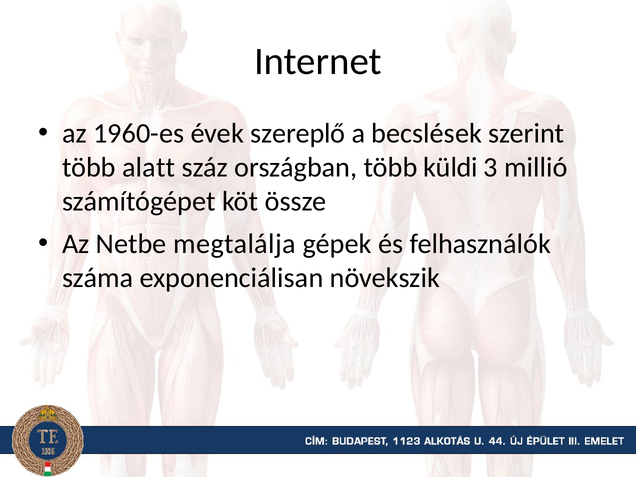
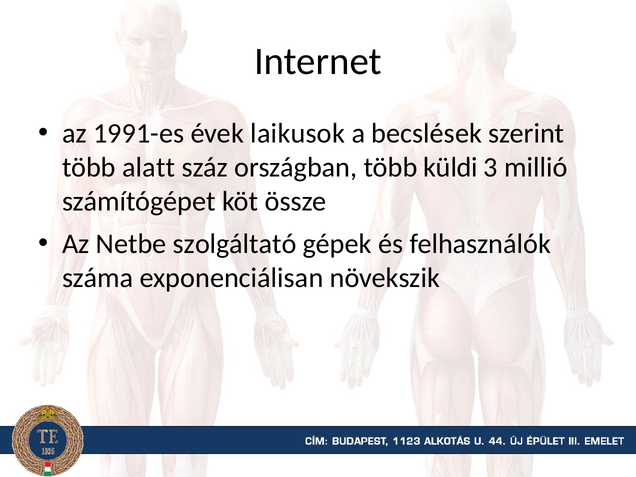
1960-es: 1960-es -> 1991-es
szereplő: szereplő -> laikusok
megtalálja: megtalálja -> szolgáltató
